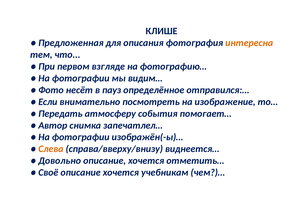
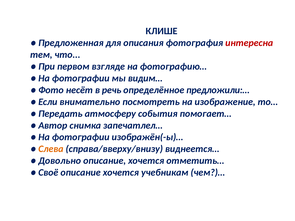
интересна colour: orange -> red
пауз: пауз -> речь
отправился:…: отправился:… -> предложили:…
